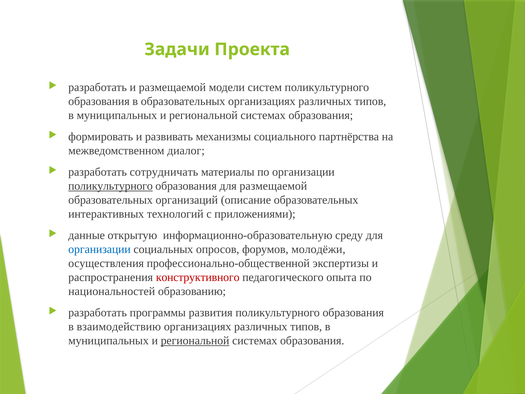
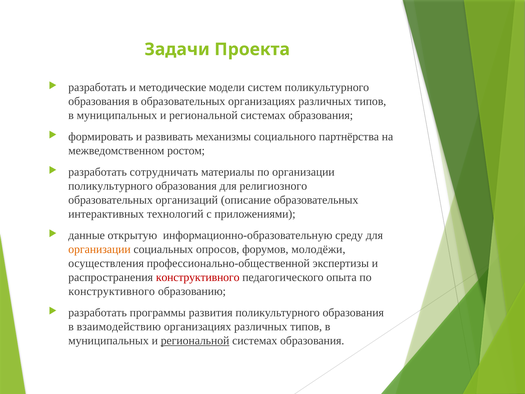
и размещаемой: размещаемой -> методические
диалог: диалог -> ростом
поликультурного at (110, 186) underline: present -> none
для размещаемой: размещаемой -> религиозного
организации at (100, 249) colour: blue -> orange
национальностей at (112, 291): национальностей -> конструктивного
